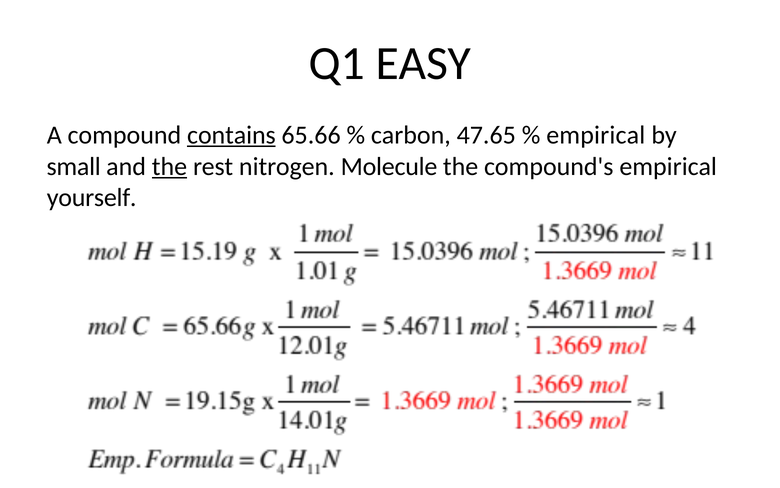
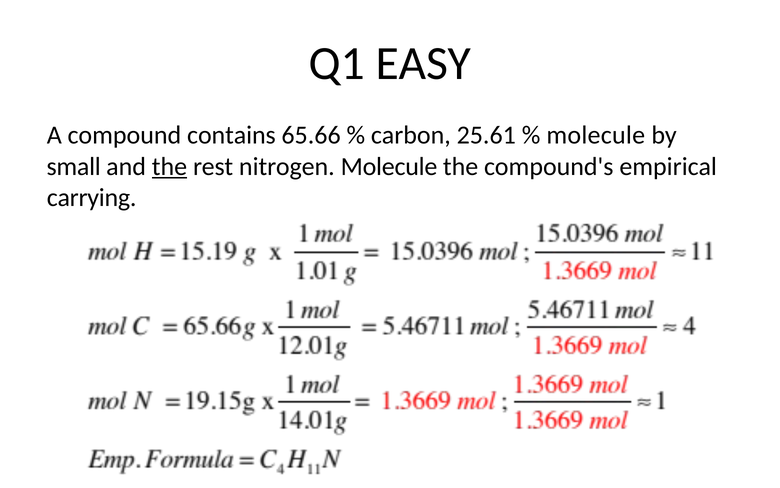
contains underline: present -> none
47.65: 47.65 -> 25.61
empirical at (596, 135): empirical -> molecule
yourself: yourself -> carrying
